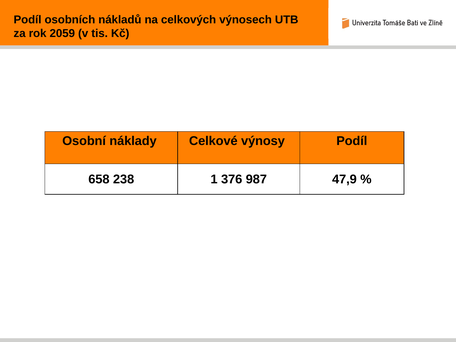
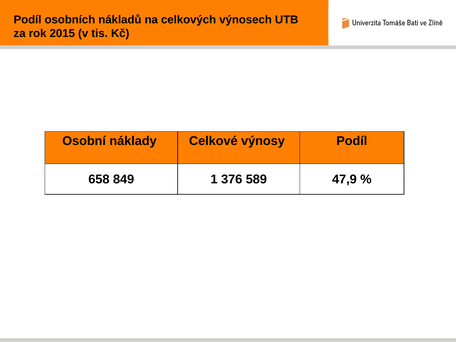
2059: 2059 -> 2015
238: 238 -> 849
987: 987 -> 589
